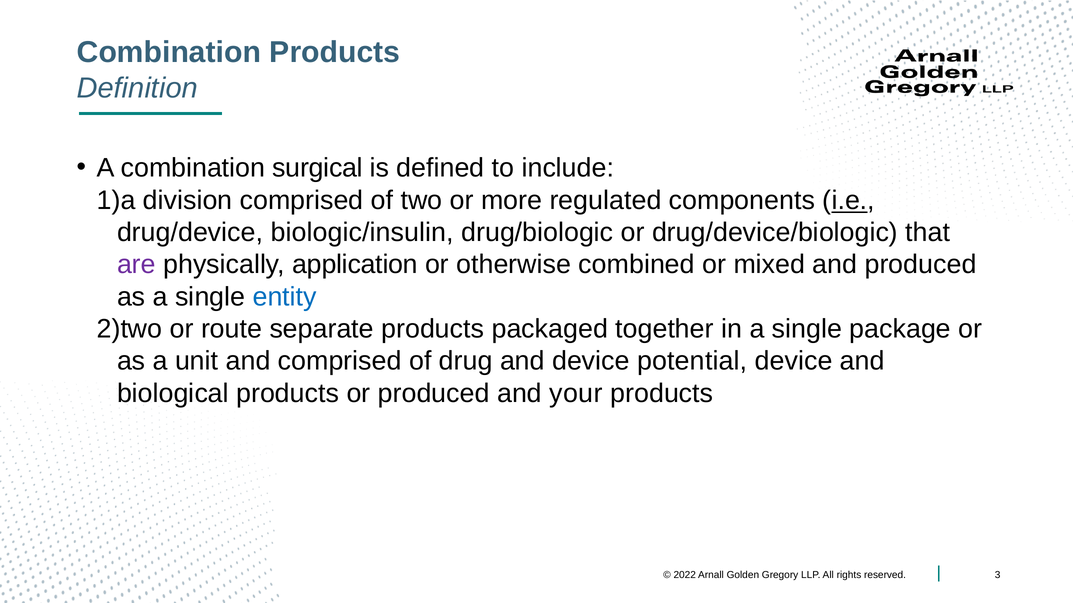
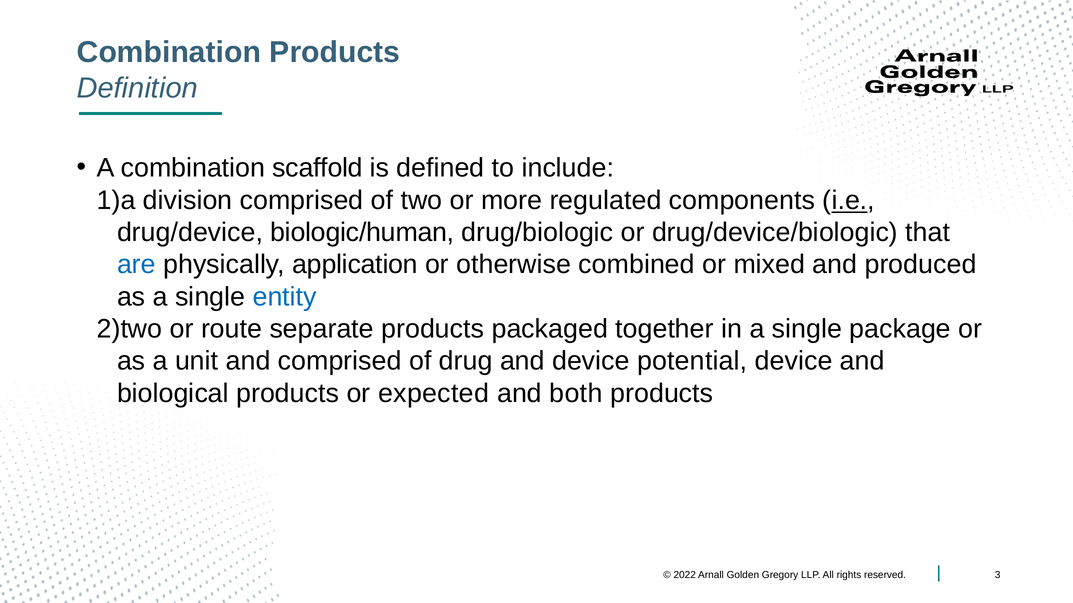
surgical: surgical -> scaffold
biologic/insulin: biologic/insulin -> biologic/human
are colour: purple -> blue
or produced: produced -> expected
your: your -> both
